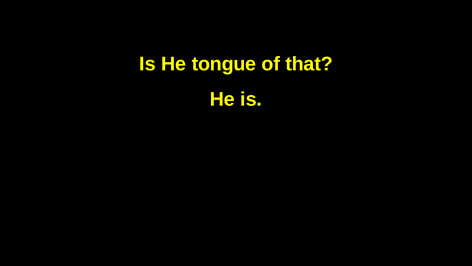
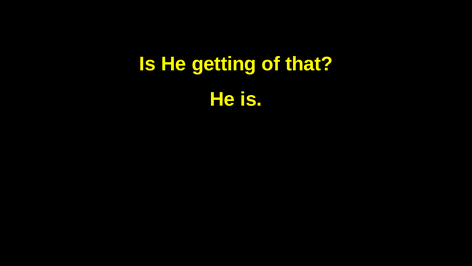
tongue: tongue -> getting
